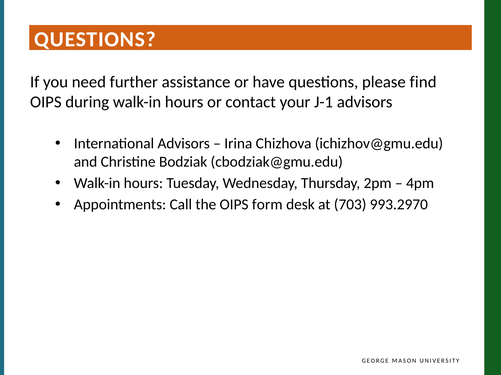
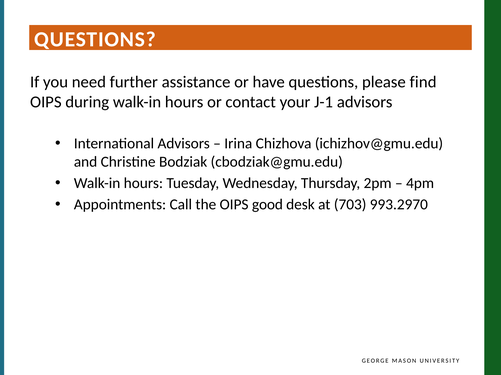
form: form -> good
